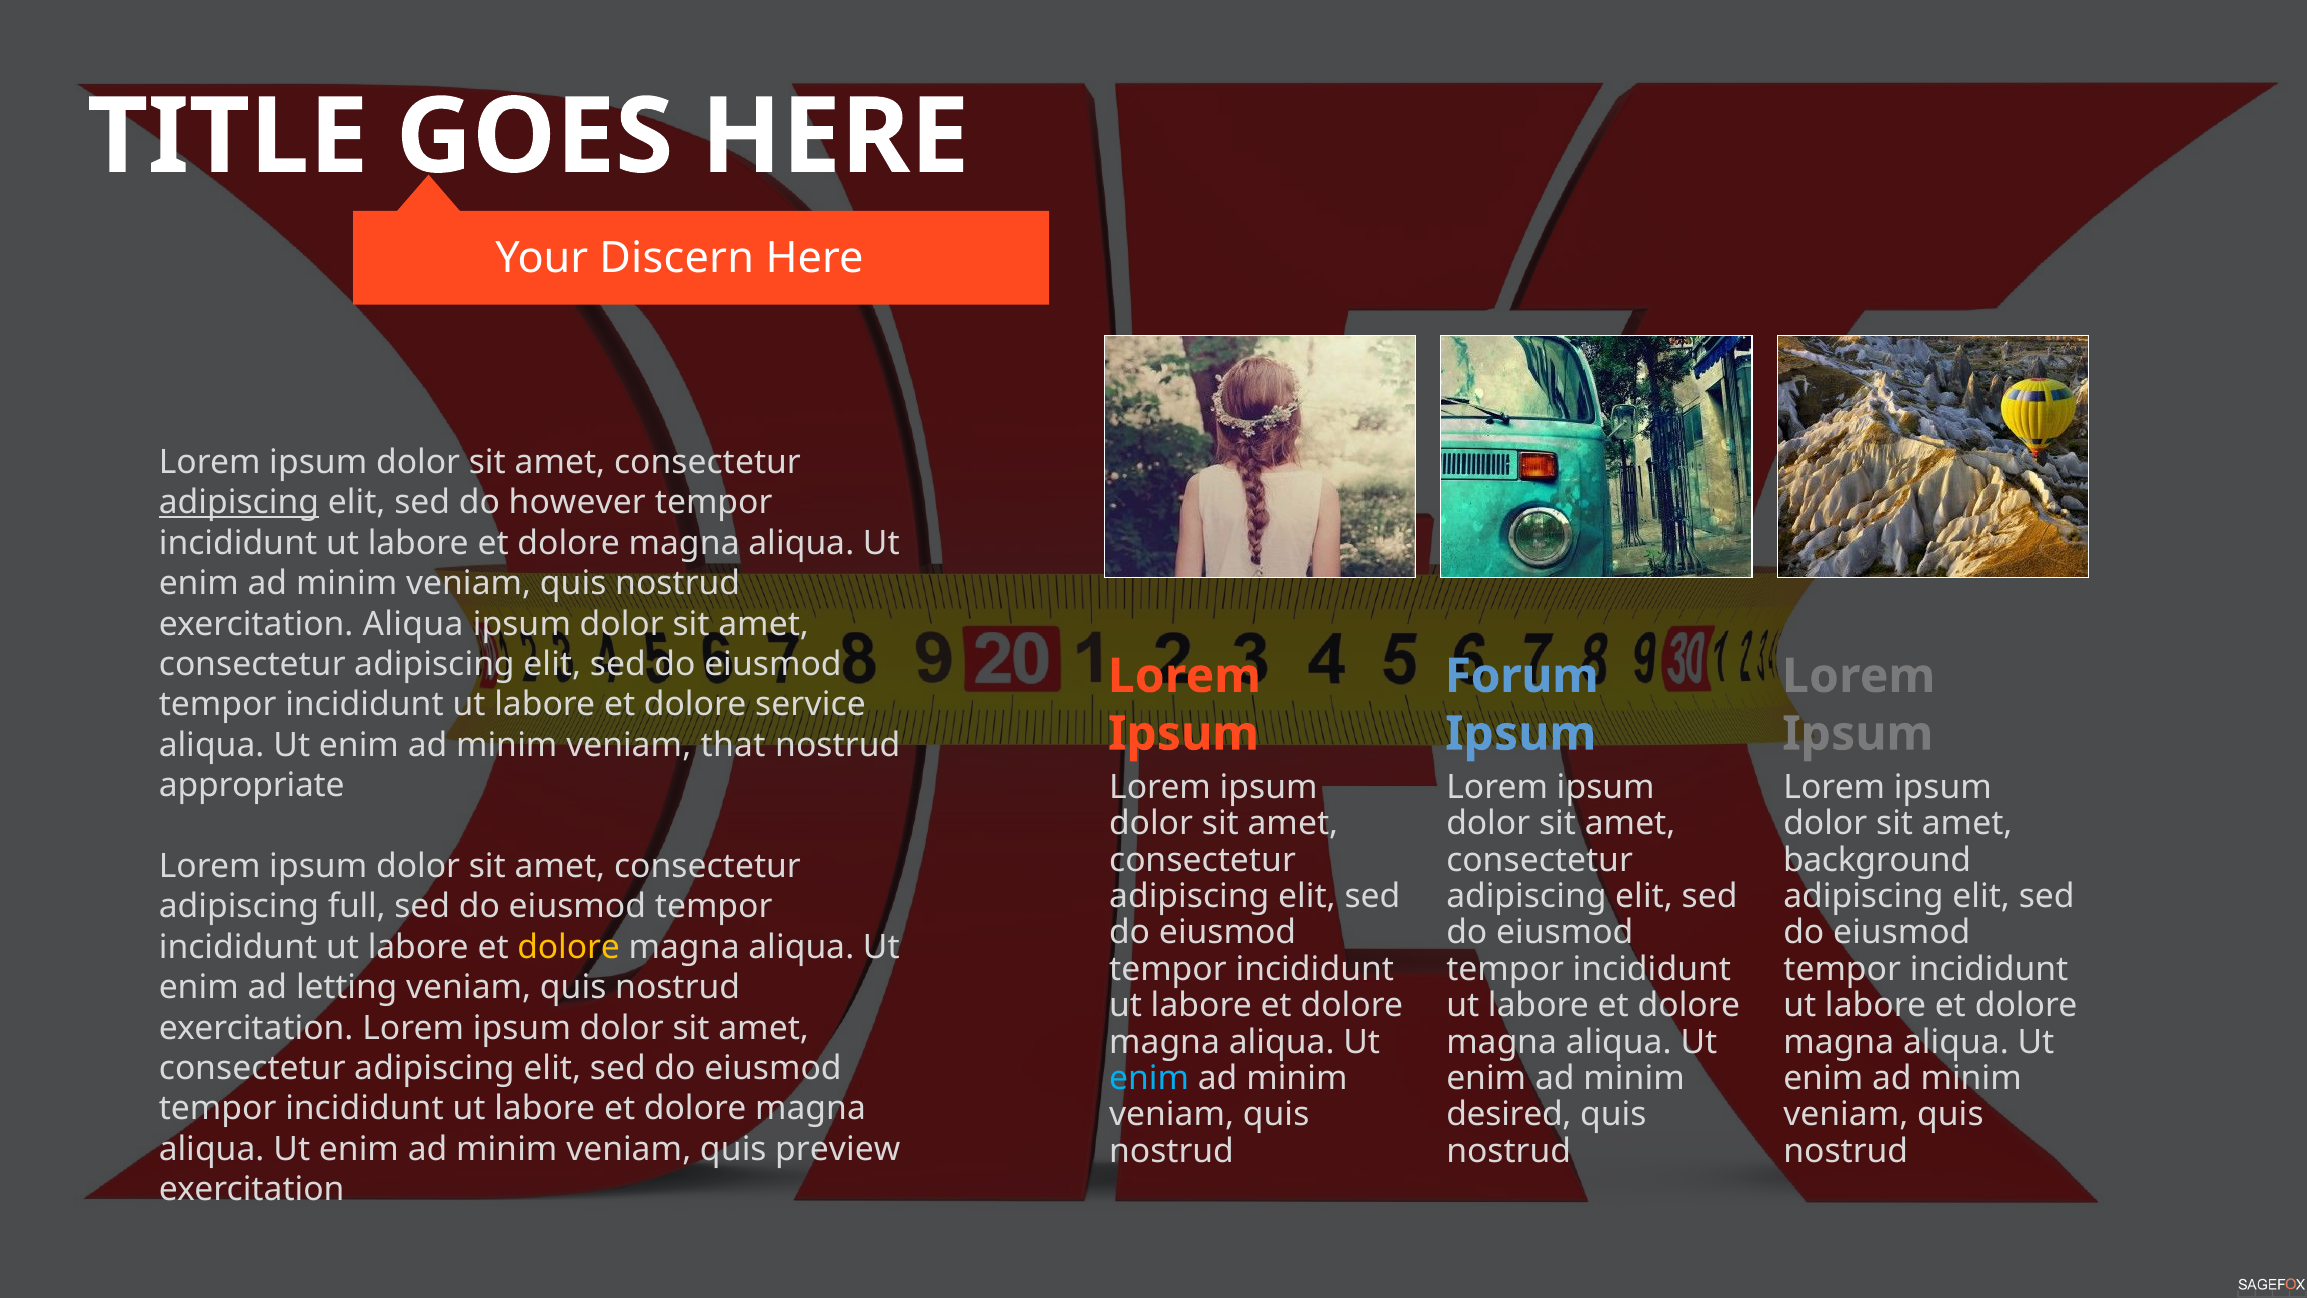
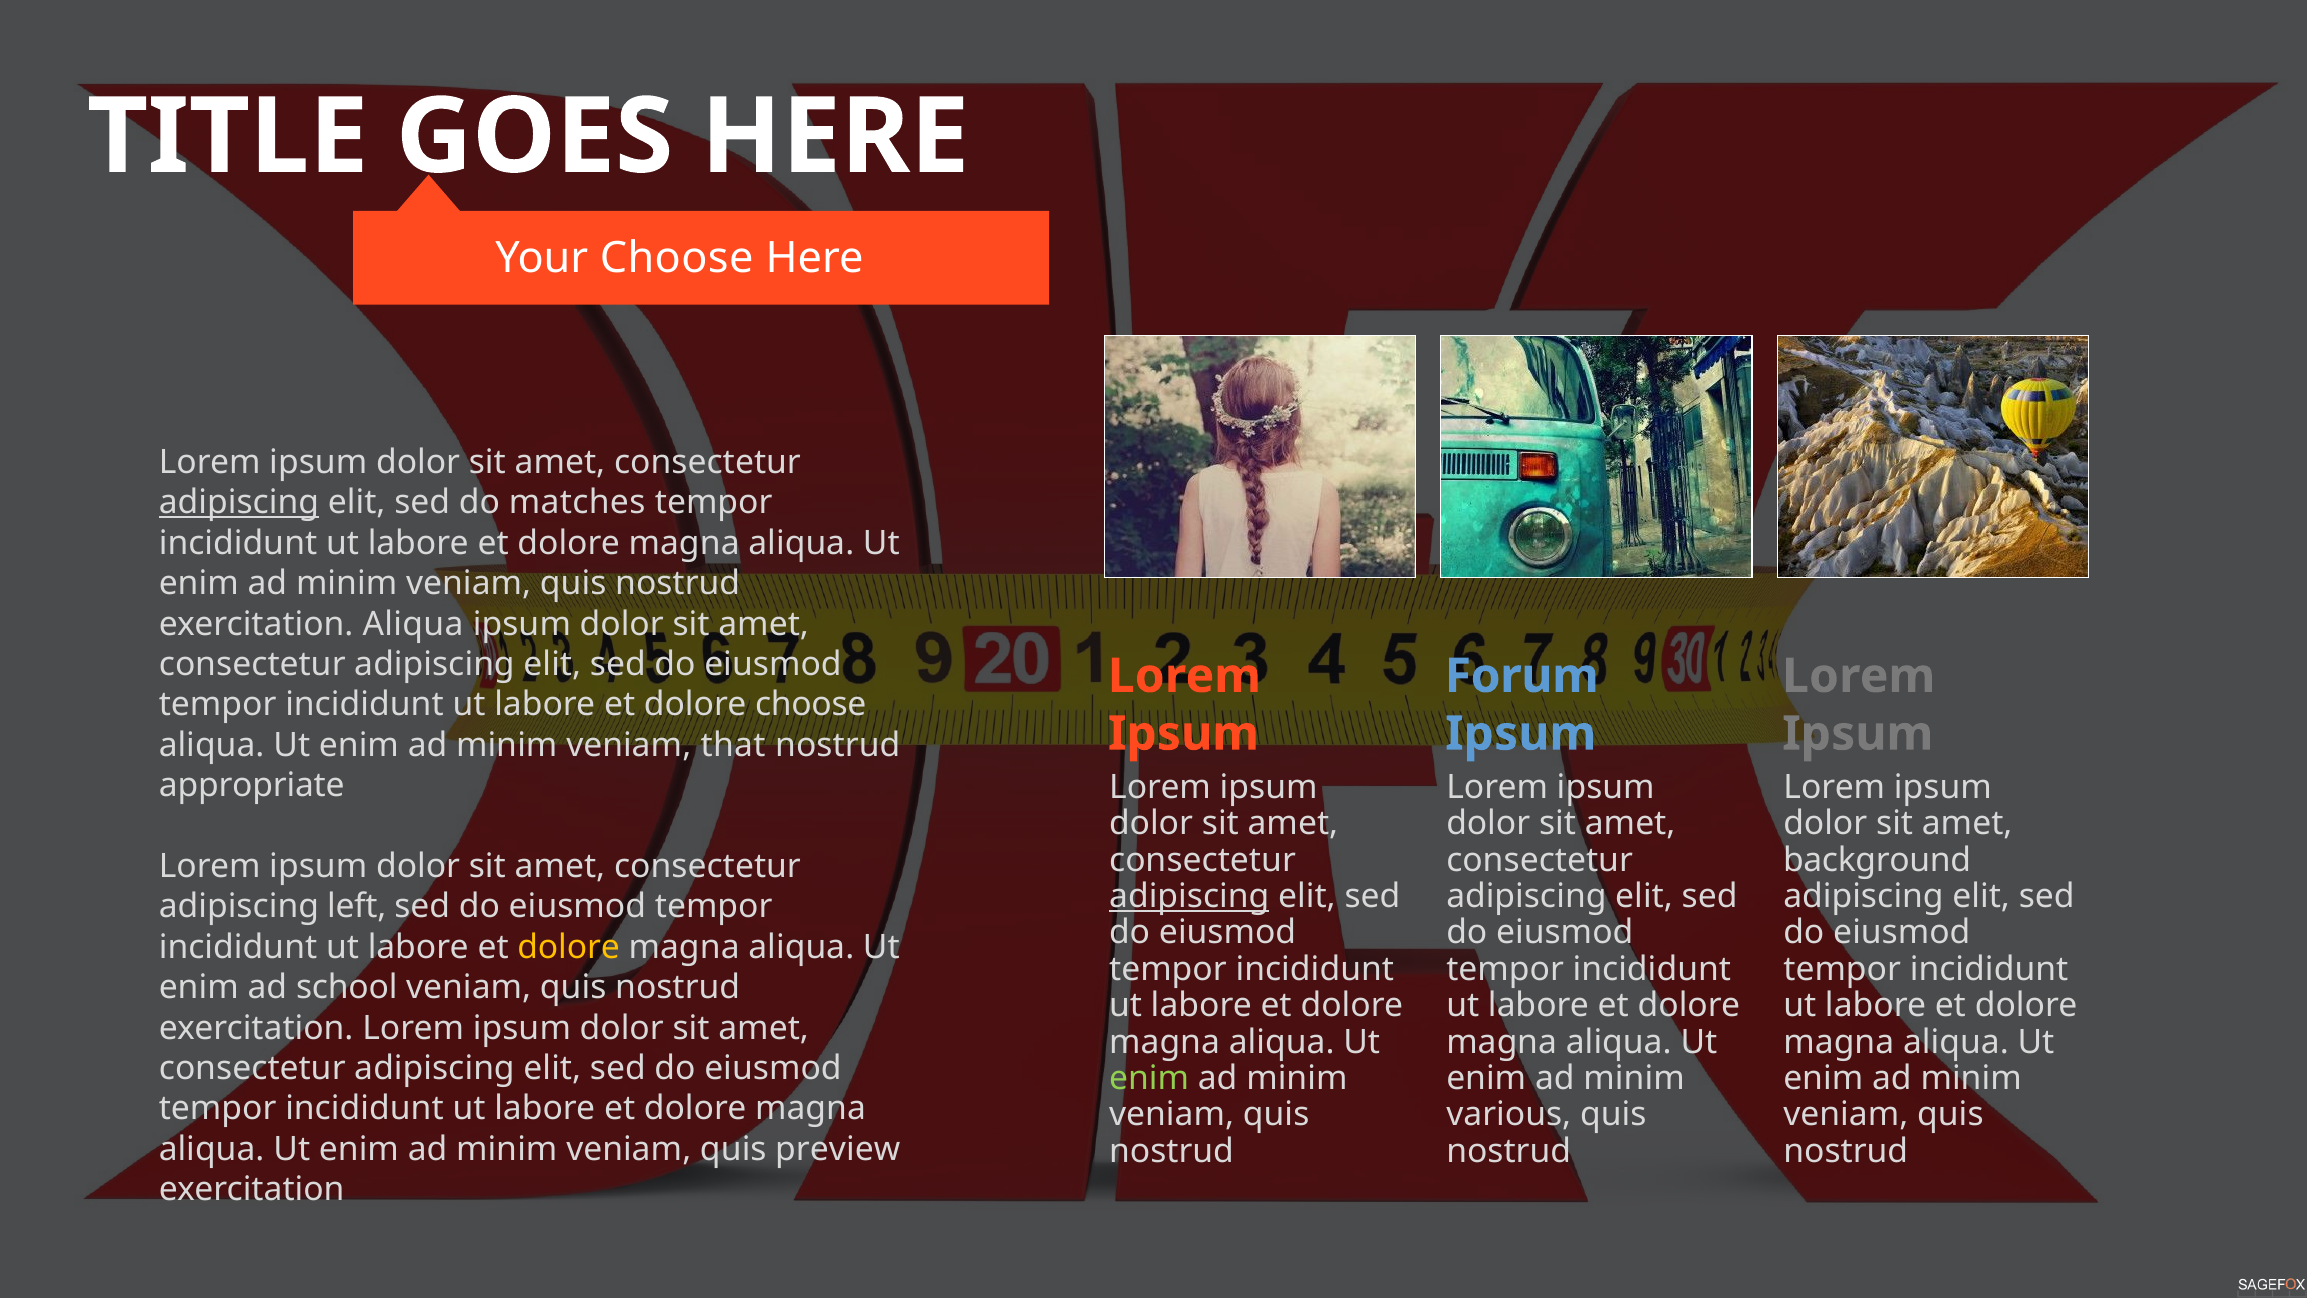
Your Discern: Discern -> Choose
however: however -> matches
dolore service: service -> choose
adipiscing at (1189, 896) underline: none -> present
full: full -> left
letting: letting -> school
enim at (1149, 1078) colour: light blue -> light green
desired: desired -> various
